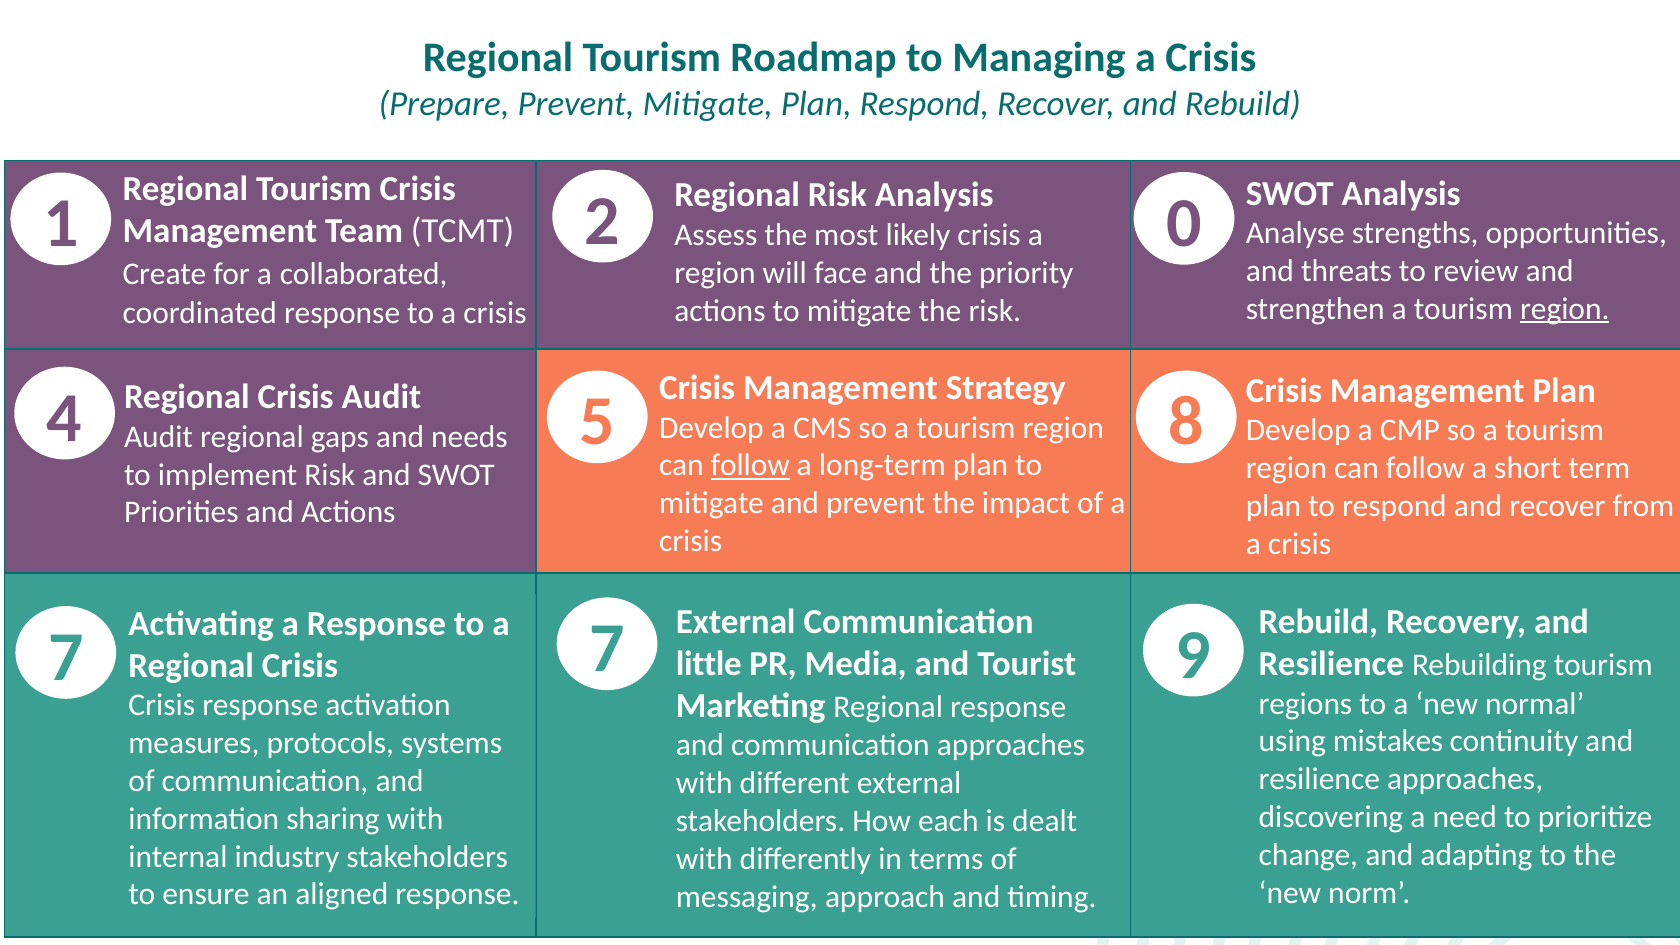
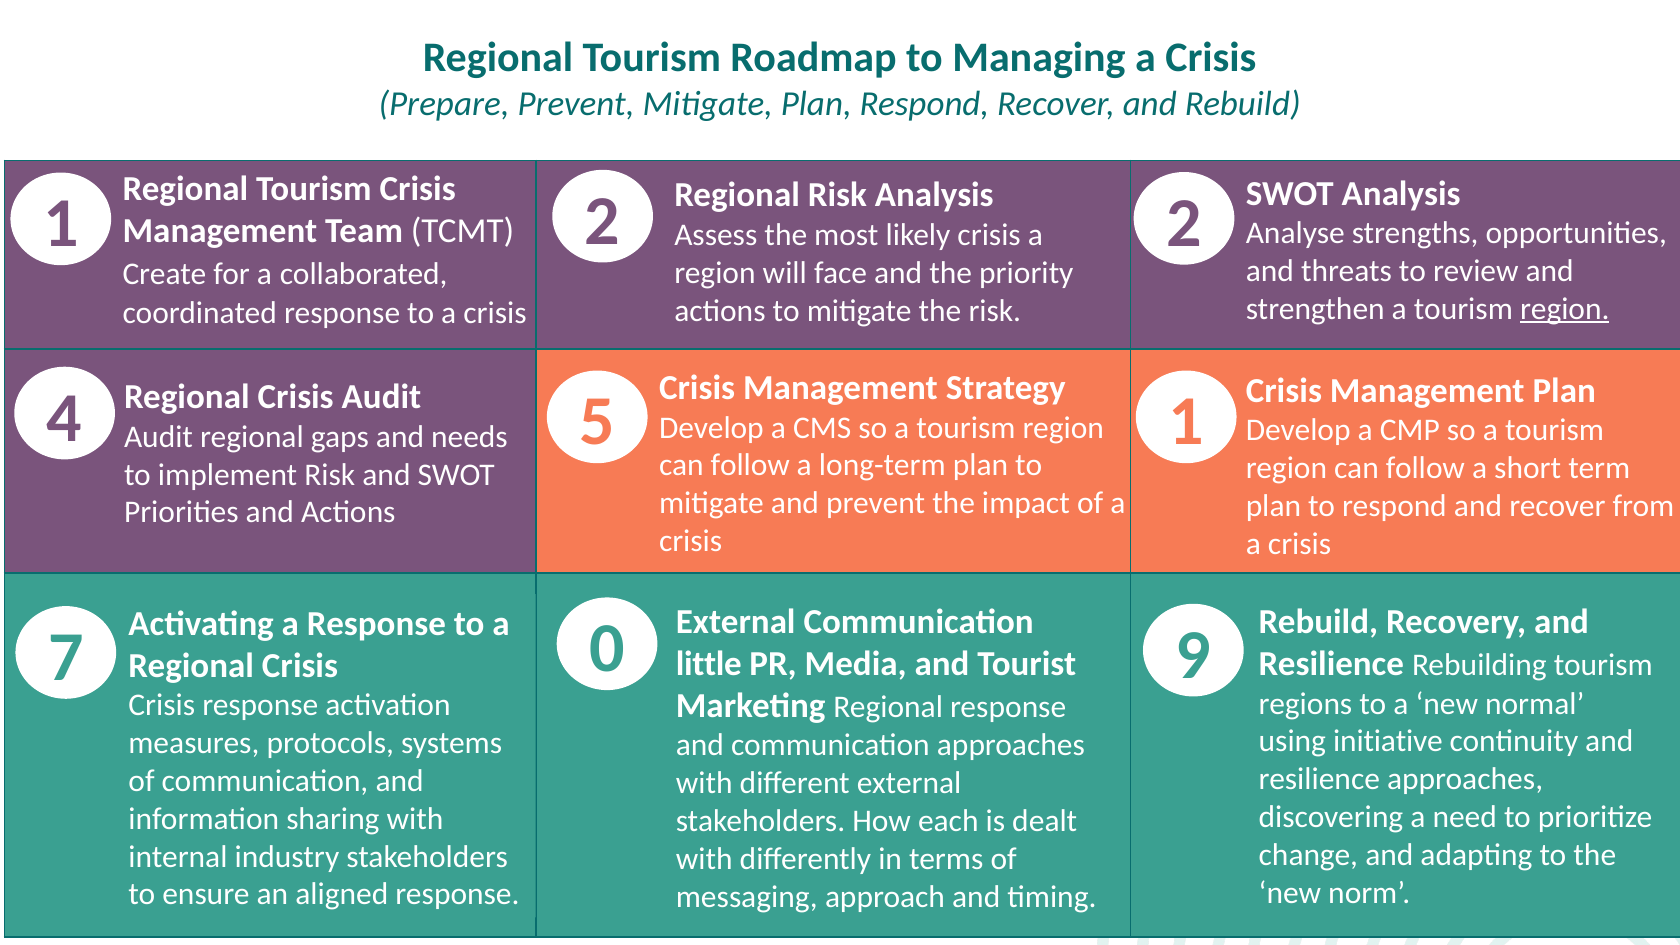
2 0: 0 -> 2
5 8: 8 -> 1
follow at (750, 466) underline: present -> none
7 7: 7 -> 0
mistakes: mistakes -> initiative
